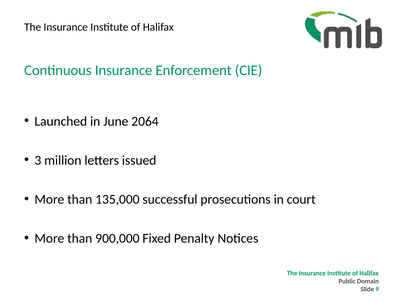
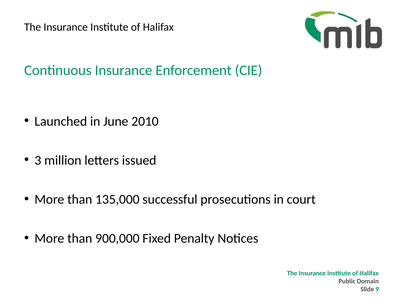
2064: 2064 -> 2010
